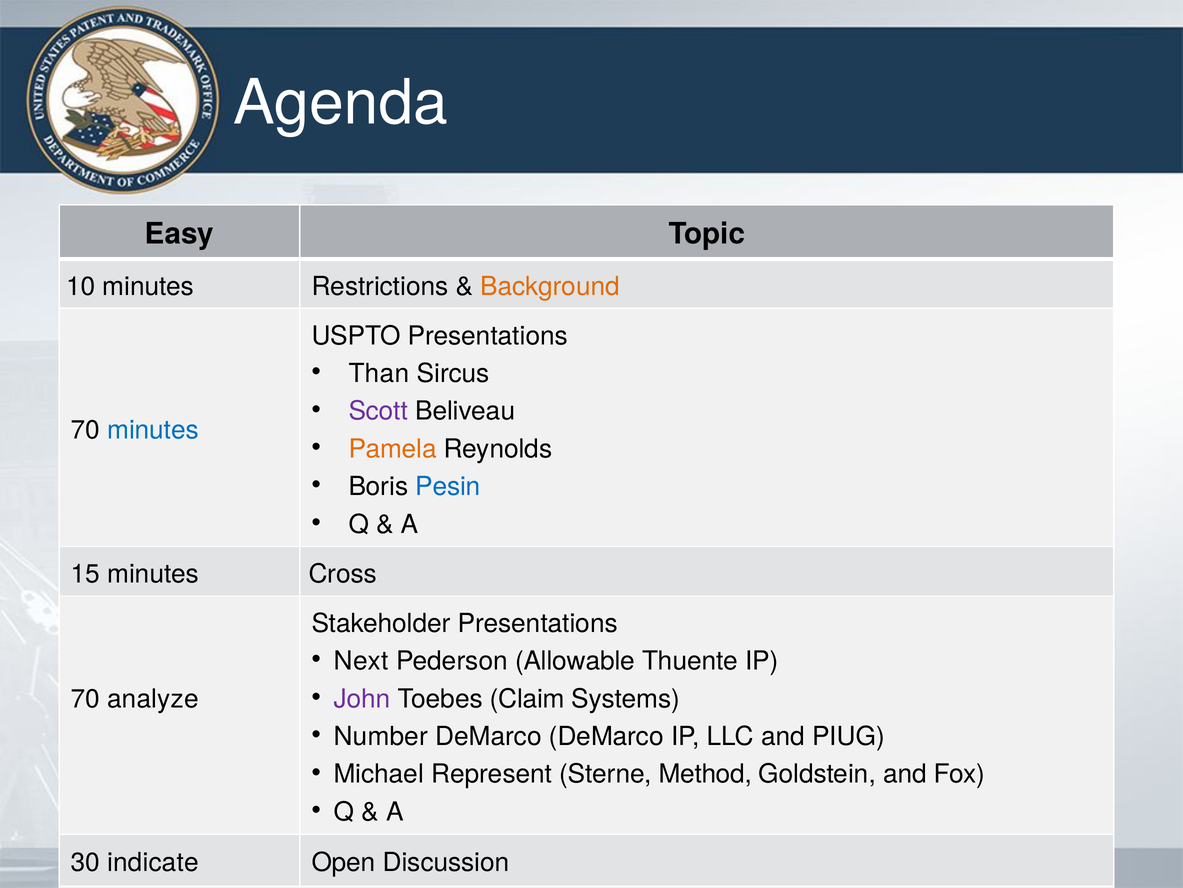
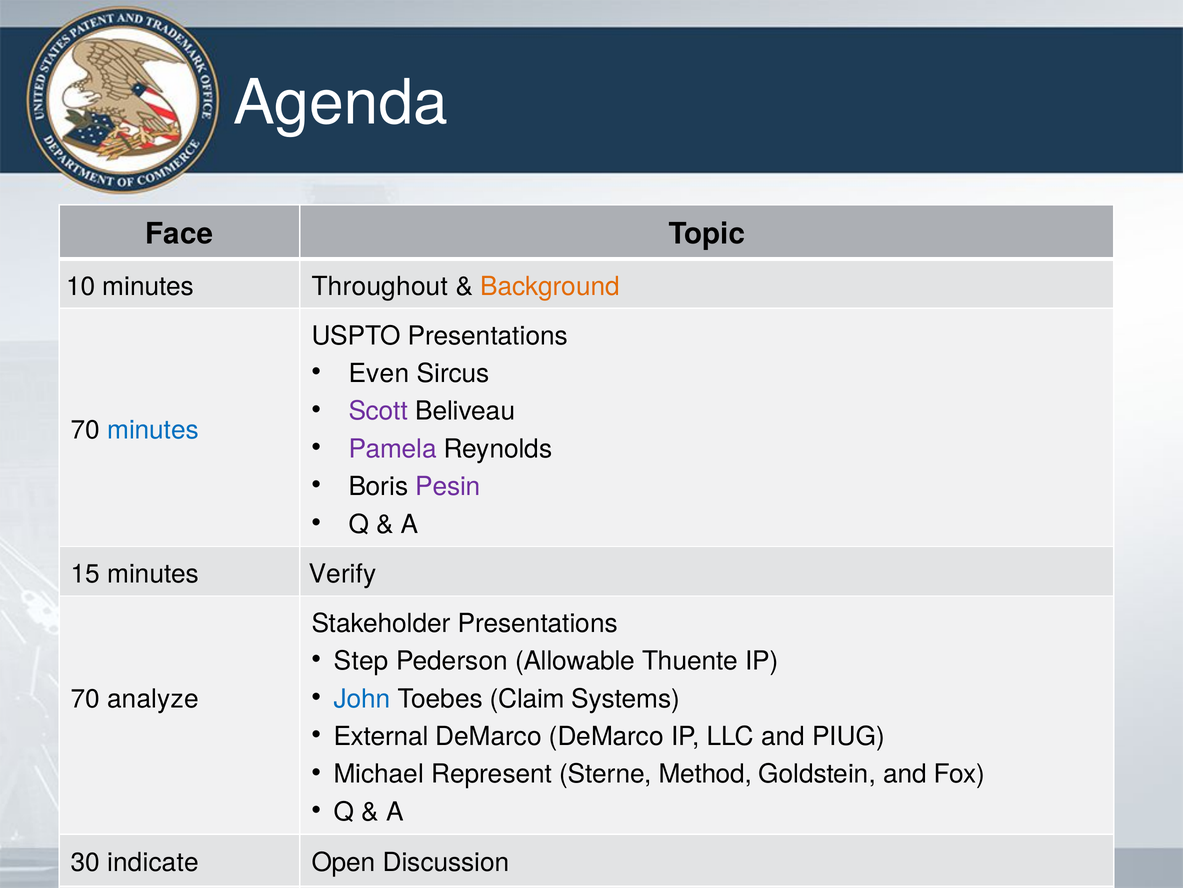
Easy: Easy -> Face
Restrictions: Restrictions -> Throughout
Than: Than -> Even
Pamela colour: orange -> purple
Pesin colour: blue -> purple
Cross: Cross -> Verify
Next: Next -> Step
John colour: purple -> blue
Number: Number -> External
